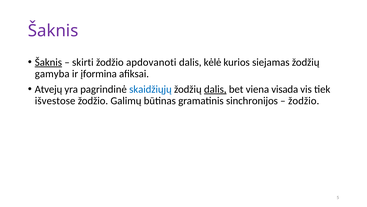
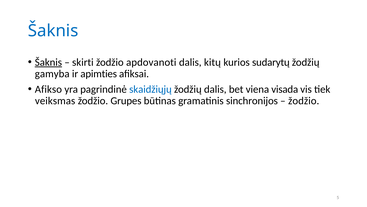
Šaknis at (53, 31) colour: purple -> blue
kėlė: kėlė -> kitų
siejamas: siejamas -> sudarytų
įformina: įformina -> apimties
Atvejų: Atvejų -> Afikso
dalis at (215, 89) underline: present -> none
išvestose: išvestose -> veiksmas
Galimų: Galimų -> Grupes
